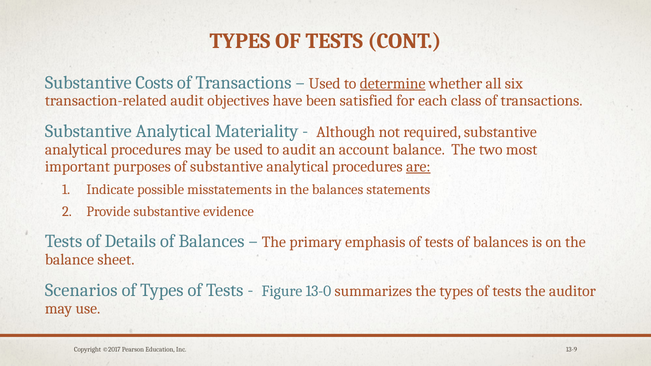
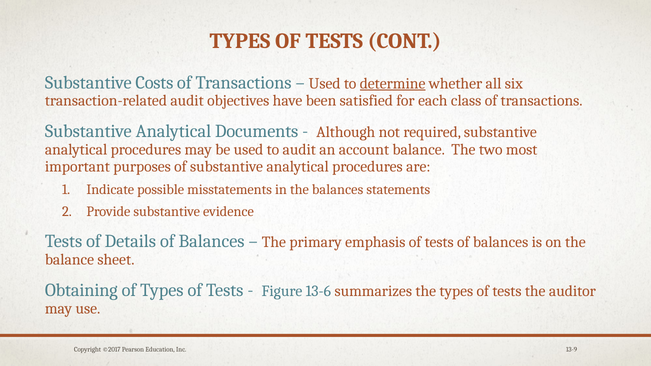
Materiality: Materiality -> Documents
are underline: present -> none
Scenarios: Scenarios -> Obtaining
13-0: 13-0 -> 13-6
